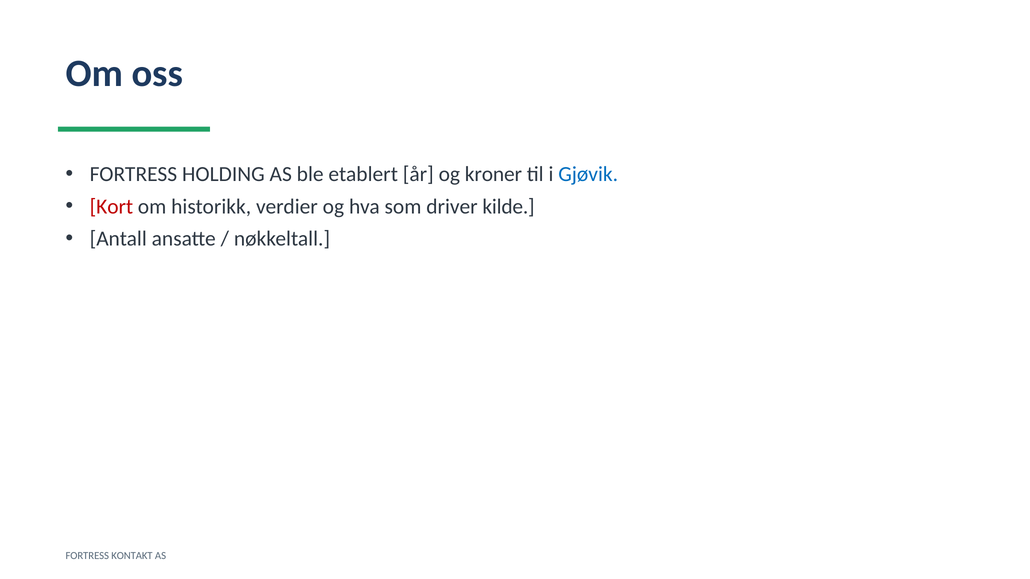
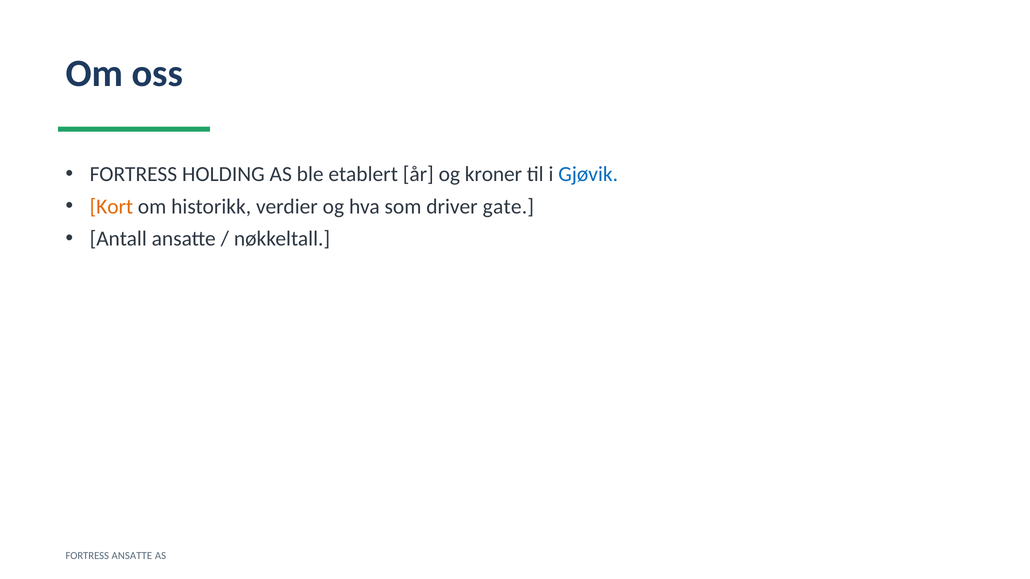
Kort colour: red -> orange
kilde: kilde -> gate
FORTRESS KONTAKT: KONTAKT -> ANSATTE
